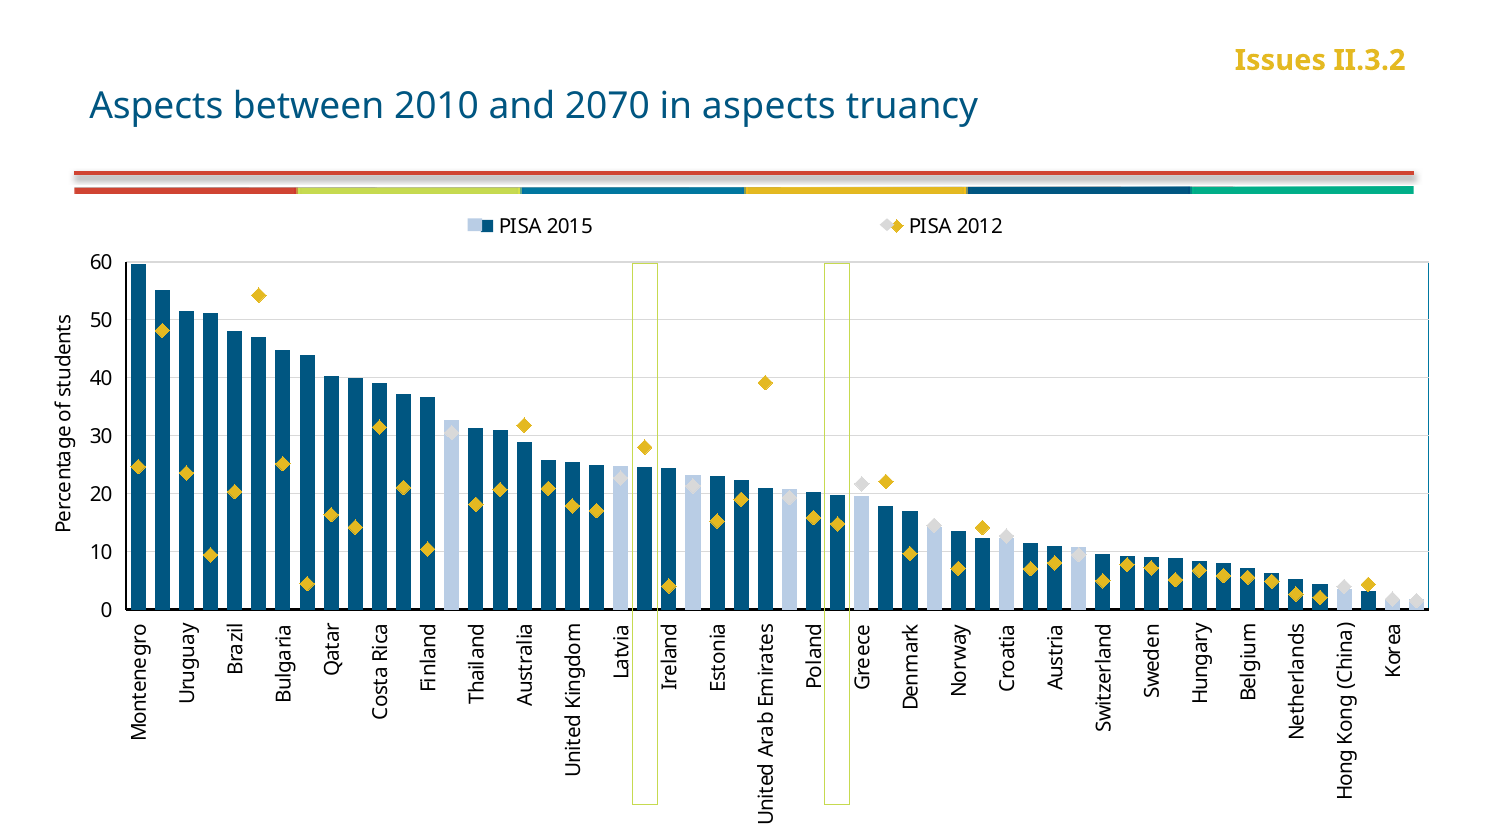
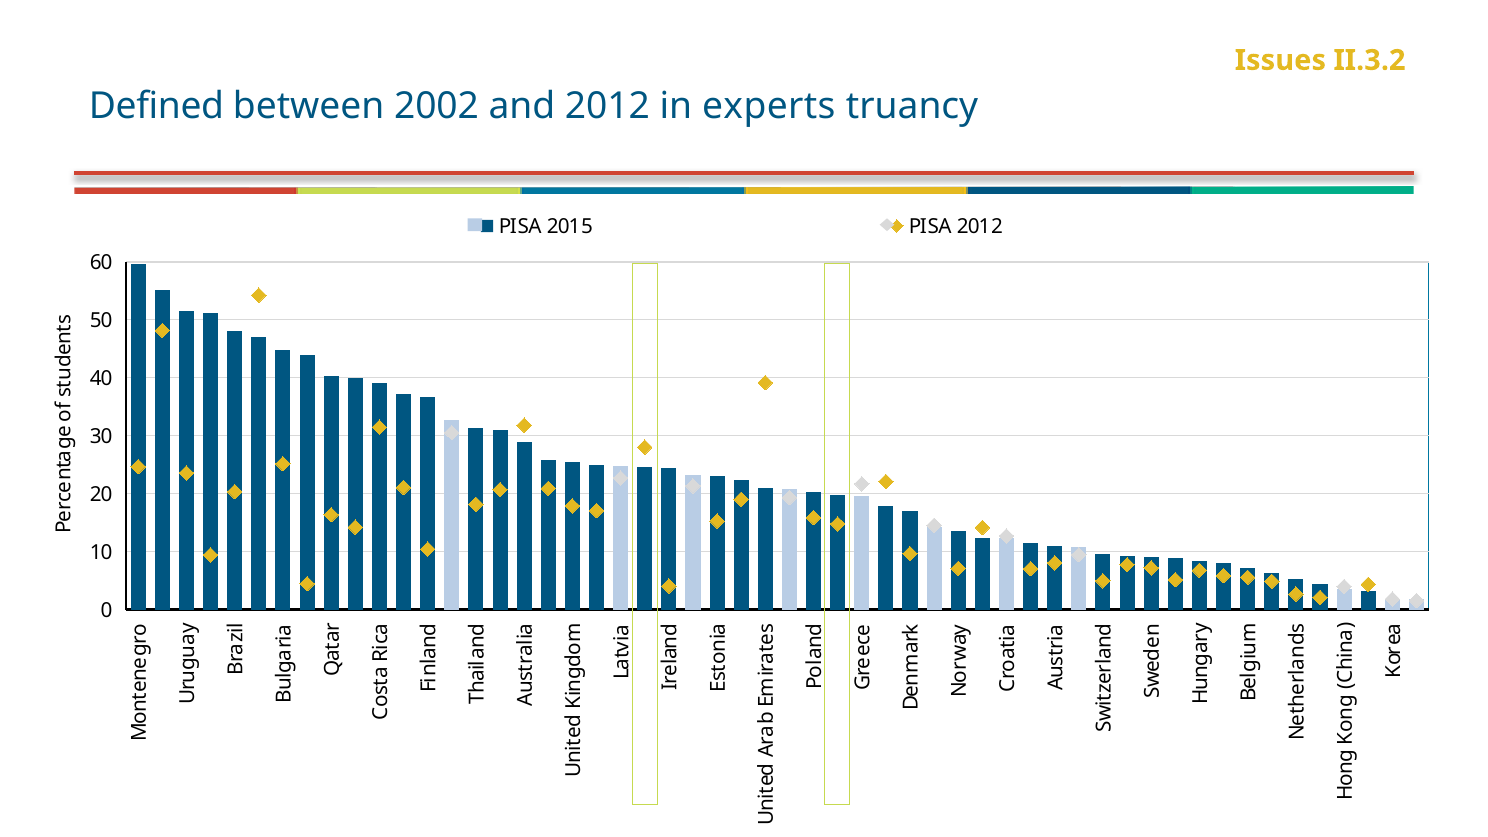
Aspects at (156, 106): Aspects -> Defined
2010: 2010 -> 2002
and 2070: 2070 -> 2012
in aspects: aspects -> experts
